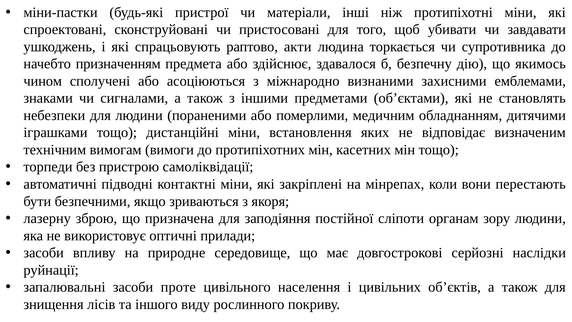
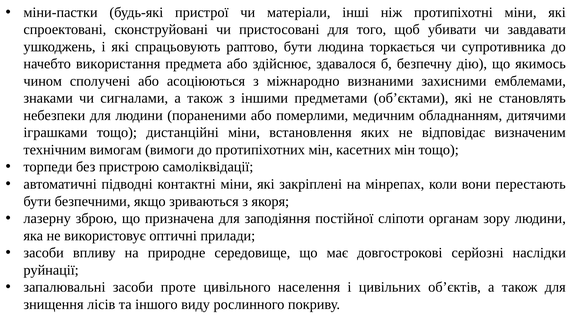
раптово акти: акти -> бути
призначенням: призначенням -> використання
